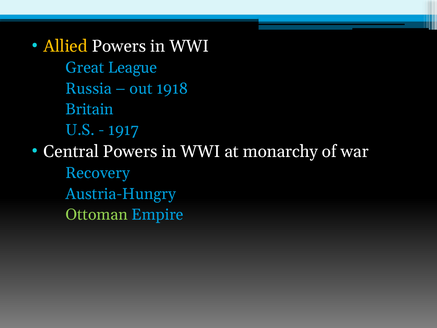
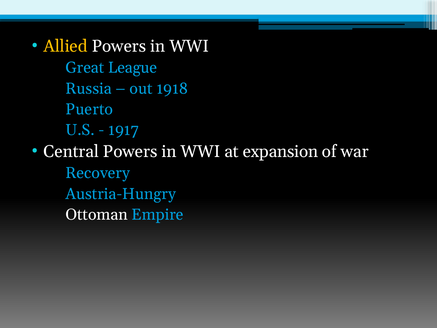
Britain: Britain -> Puerto
monarchy: monarchy -> expansion
Ottoman colour: light green -> white
